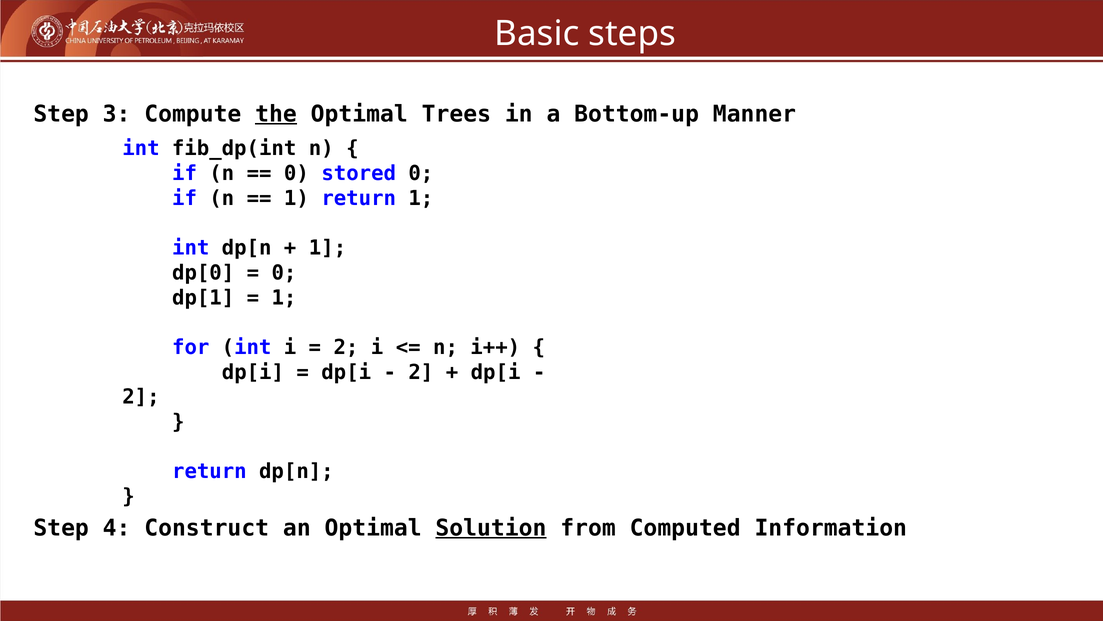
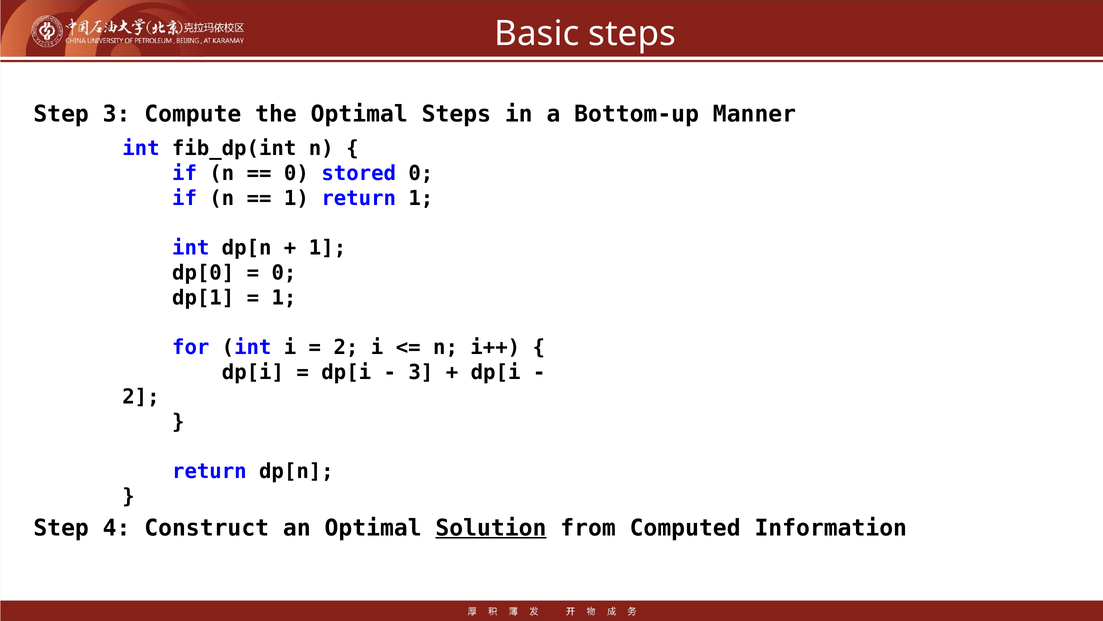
the underline: present -> none
Optimal Trees: Trees -> Steps
2 at (421, 372): 2 -> 3
